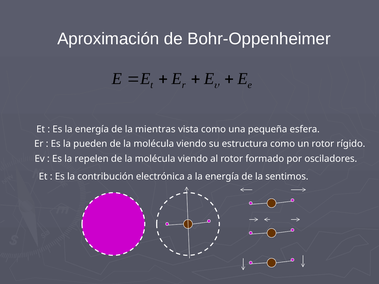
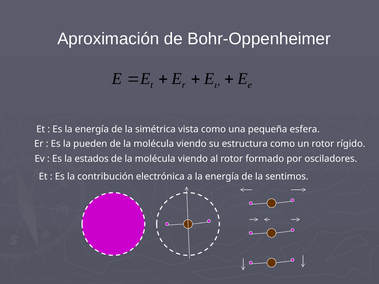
mientras: mientras -> simétrica
repelen: repelen -> estados
